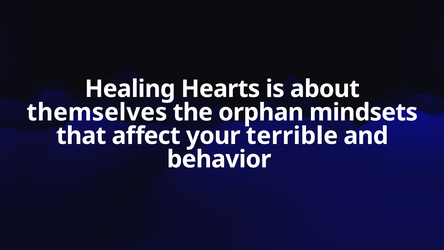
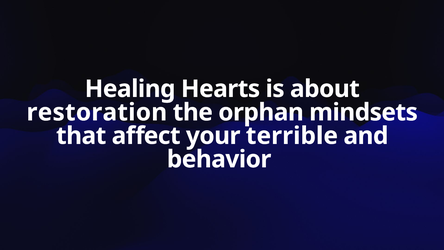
themselves: themselves -> restoration
